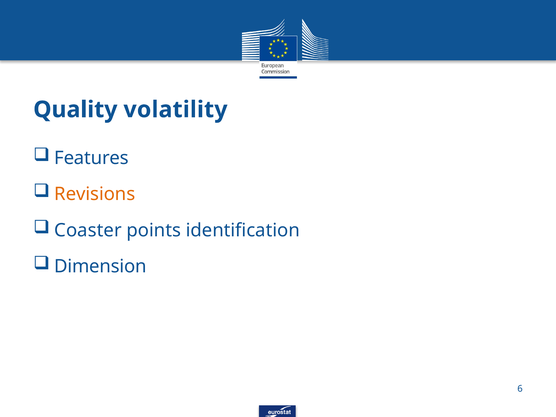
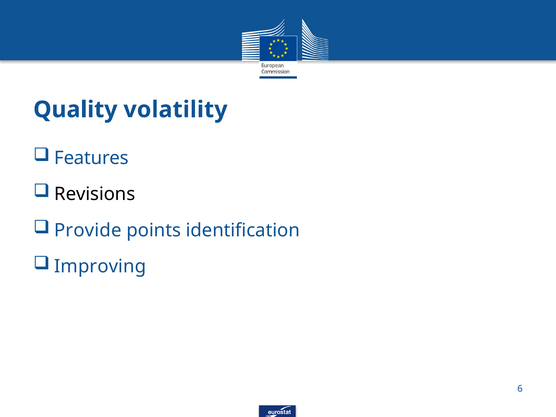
Revisions colour: orange -> black
Coaster: Coaster -> Provide
Dimension: Dimension -> Improving
